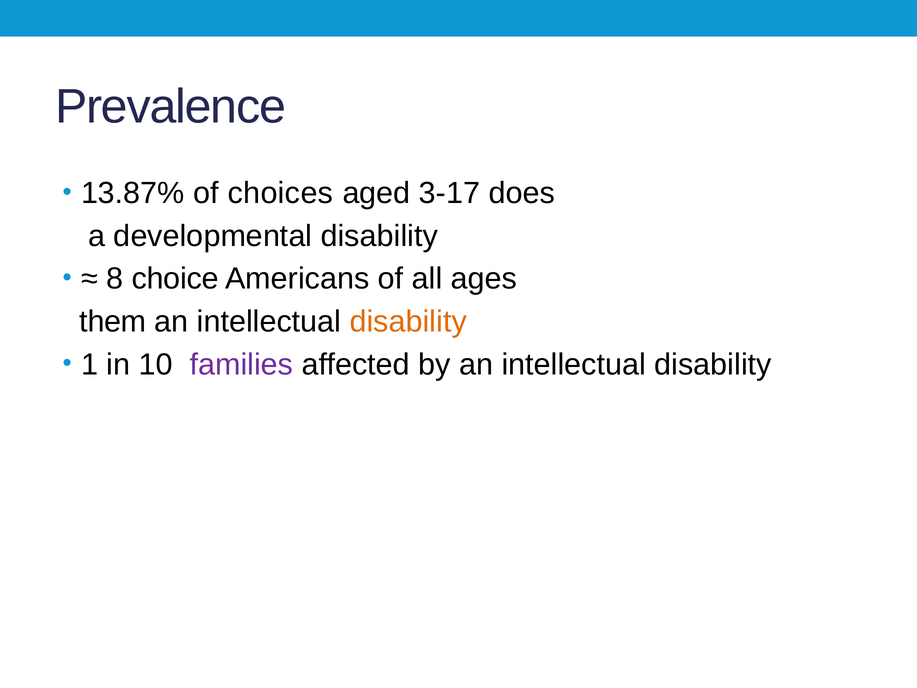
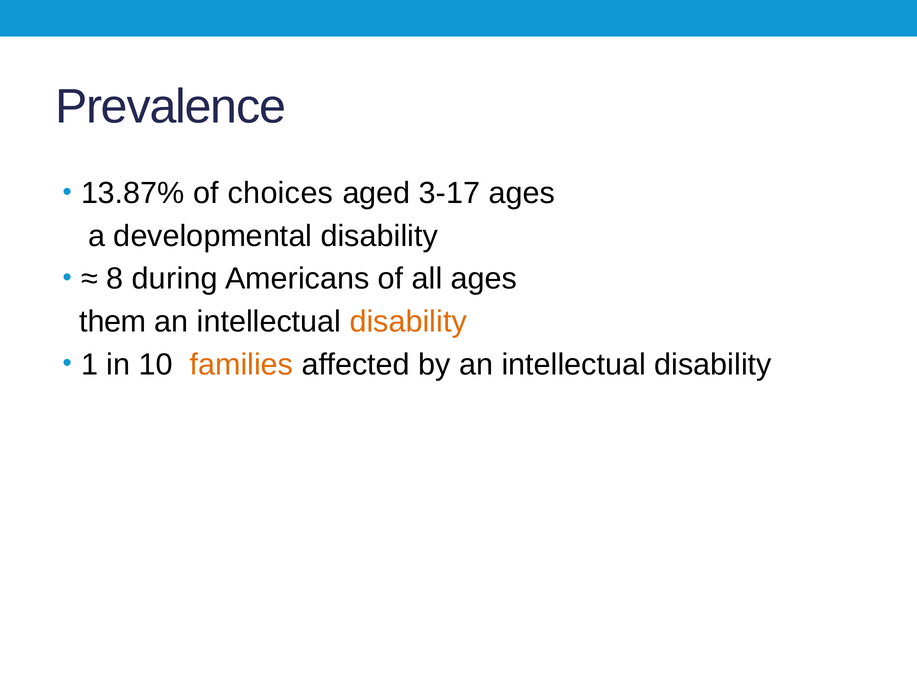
3-17 does: does -> ages
choice: choice -> during
families colour: purple -> orange
